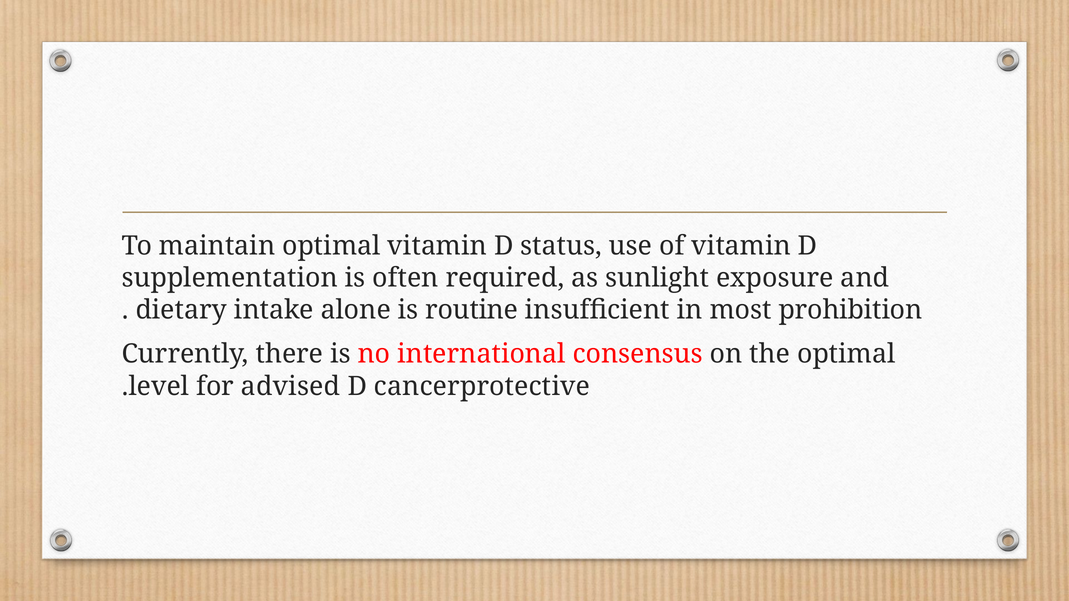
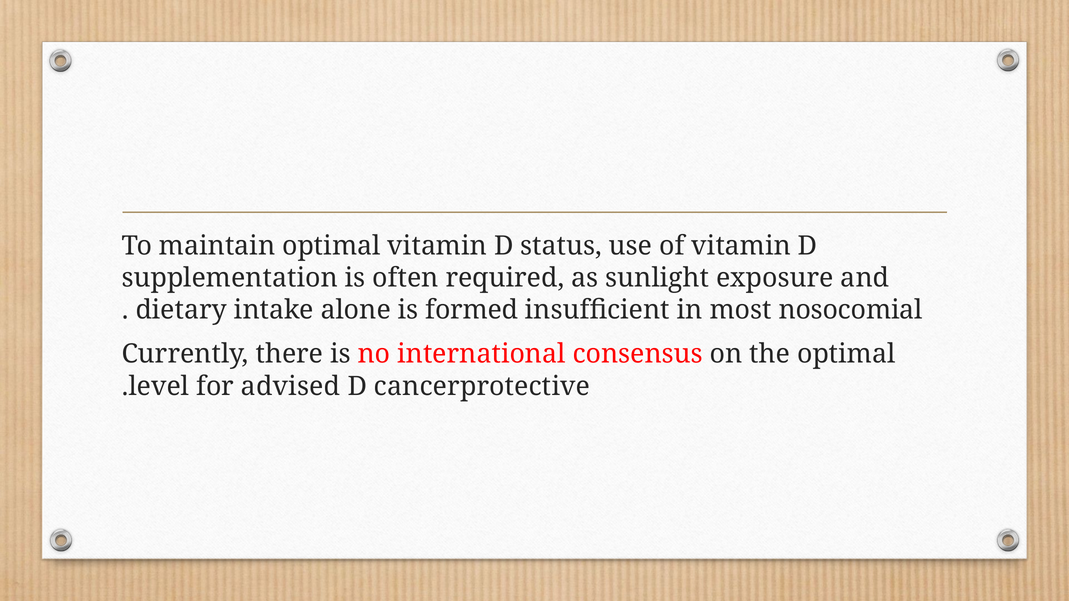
routine: routine -> formed
prohibition: prohibition -> nosocomial
